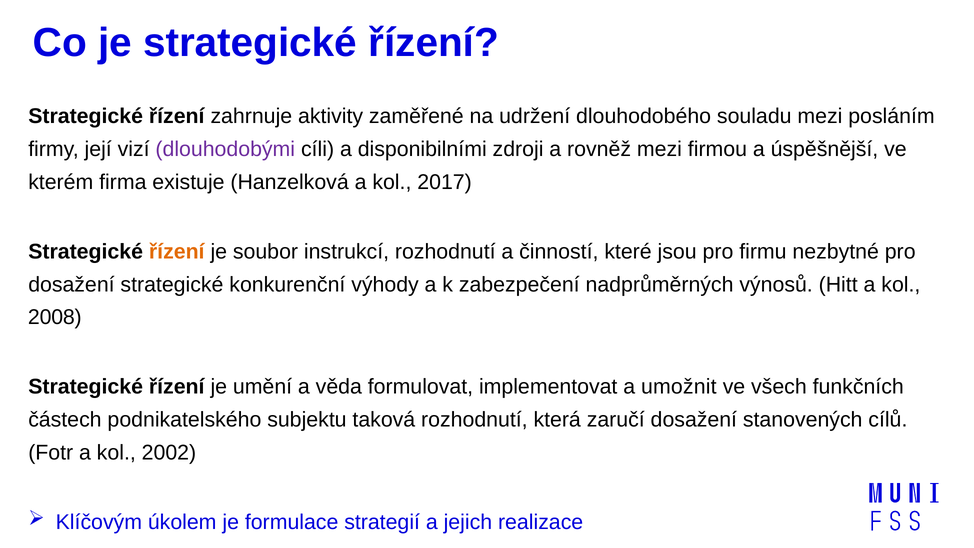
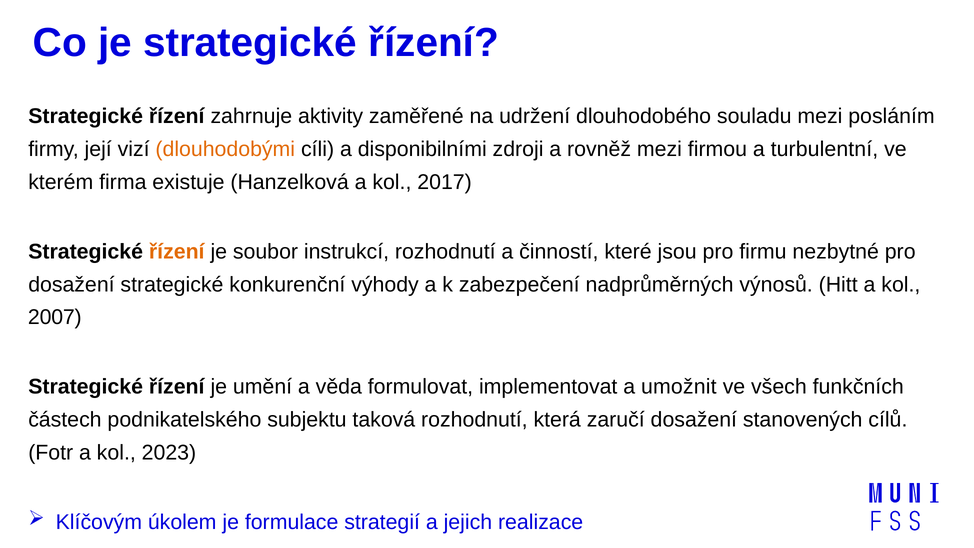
dlouhodobými colour: purple -> orange
úspěšnější: úspěšnější -> turbulentní
2008: 2008 -> 2007
2002: 2002 -> 2023
